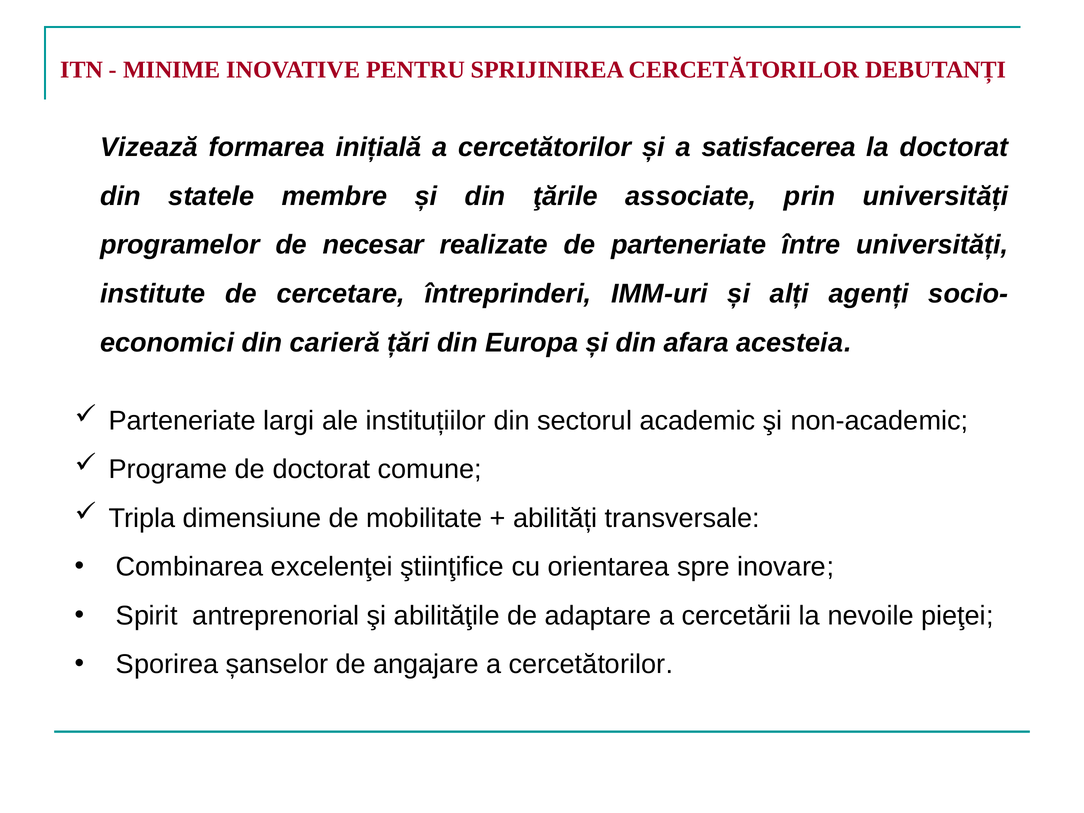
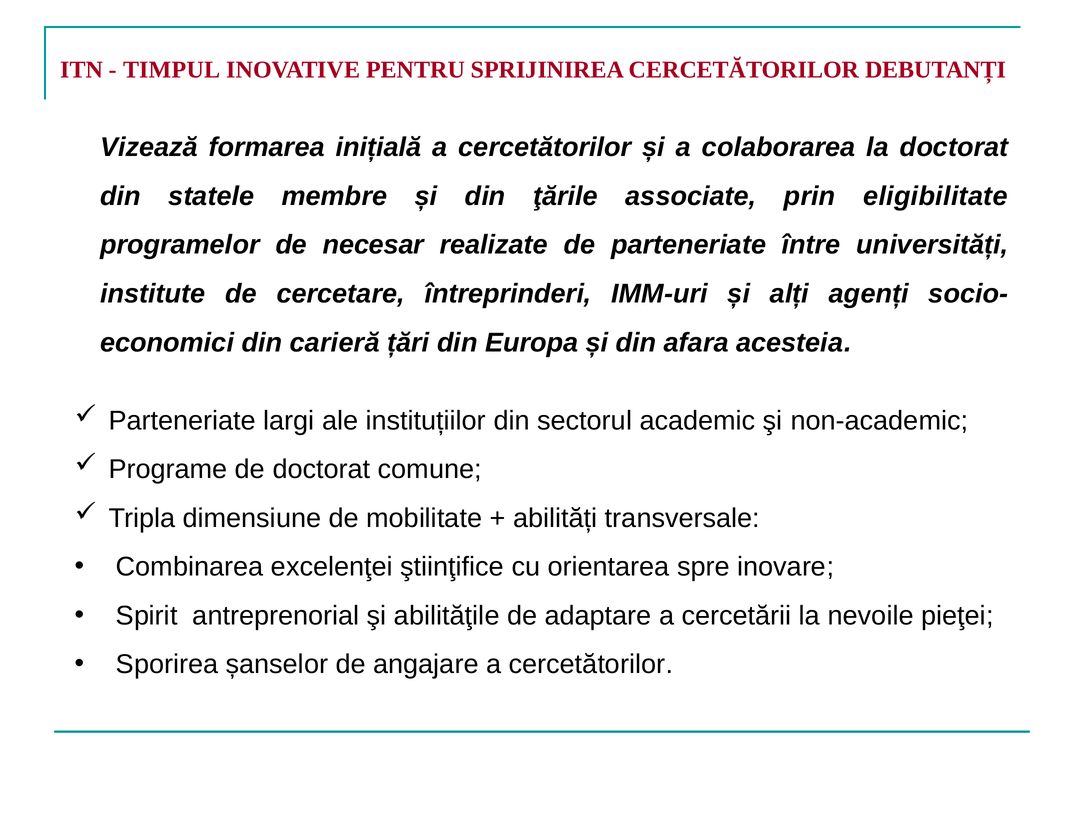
MINIME: MINIME -> TIMPUL
satisfacerea: satisfacerea -> colaborarea
prin universități: universități -> eligibilitate
